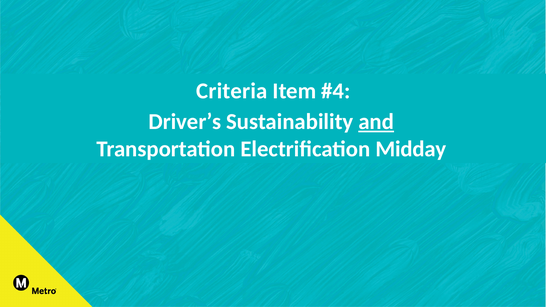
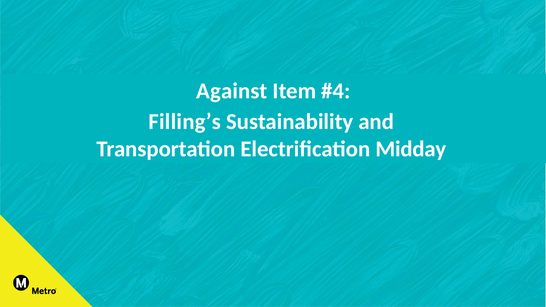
Criteria: Criteria -> Against
Driver’s: Driver’s -> Filling’s
and underline: present -> none
